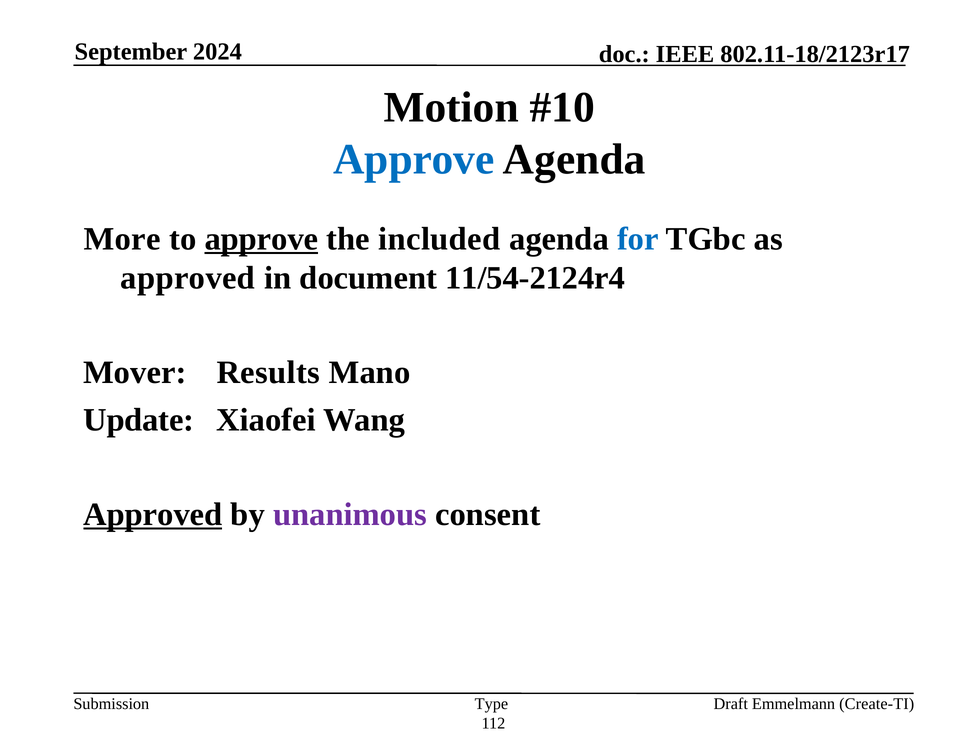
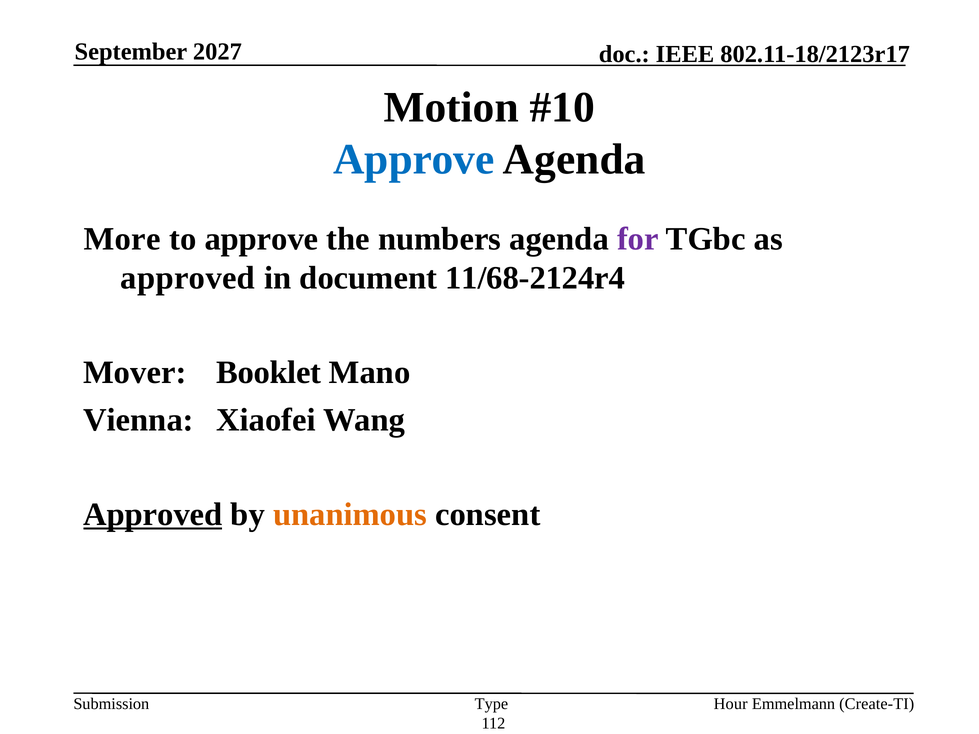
2024: 2024 -> 2027
approve at (261, 239) underline: present -> none
included: included -> numbers
for colour: blue -> purple
11/54-2124r4: 11/54-2124r4 -> 11/68-2124r4
Results: Results -> Booklet
Update: Update -> Vienna
unanimous colour: purple -> orange
Draft: Draft -> Hour
